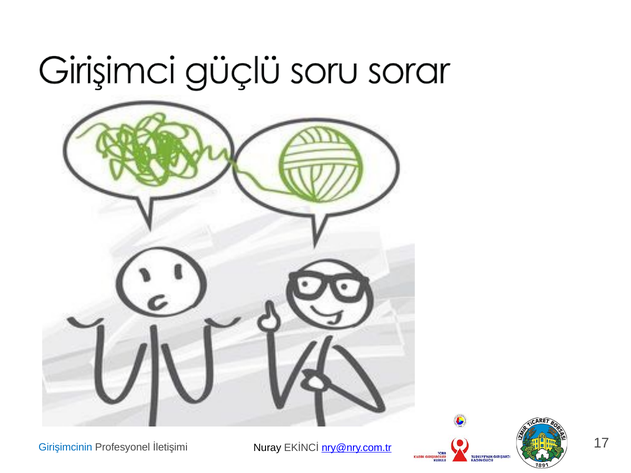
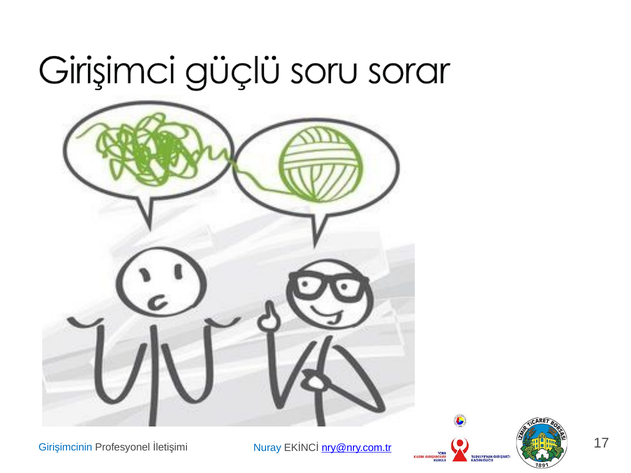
Nuray colour: black -> blue
